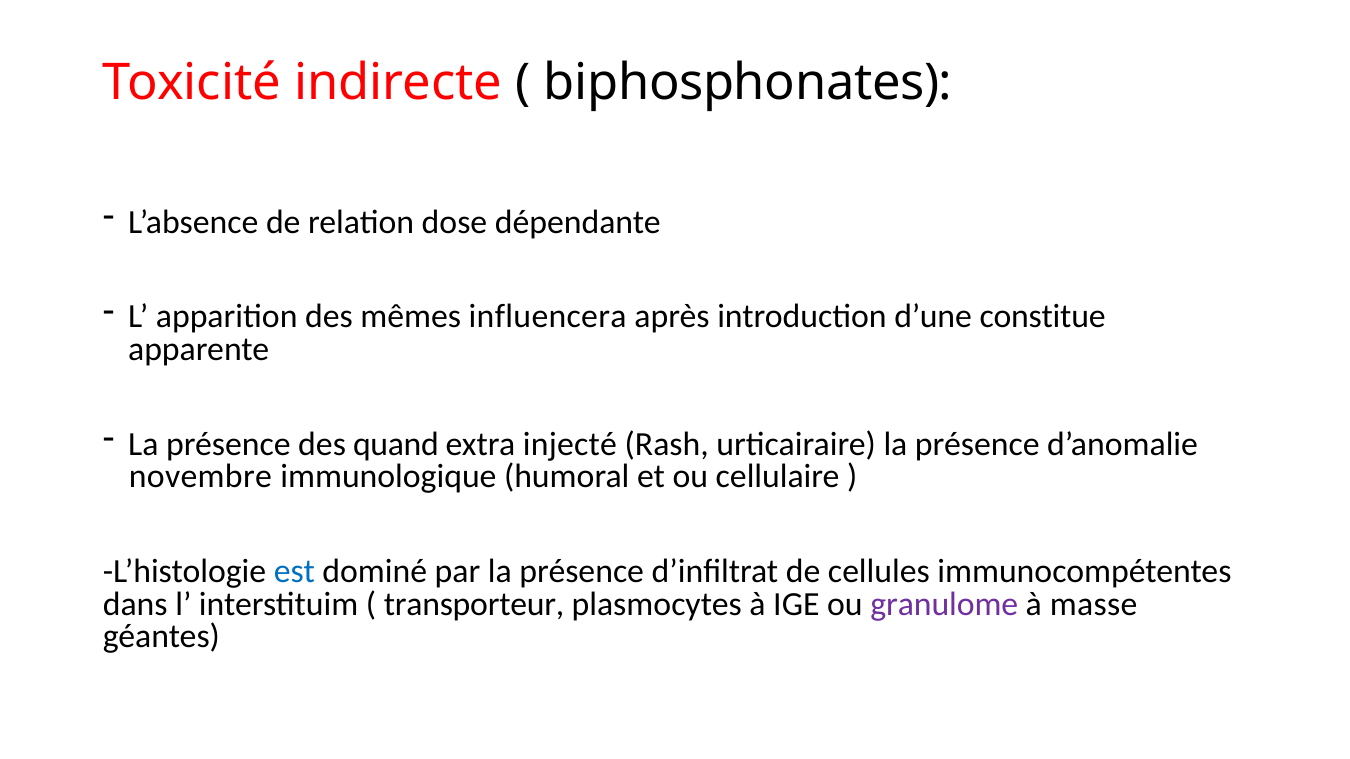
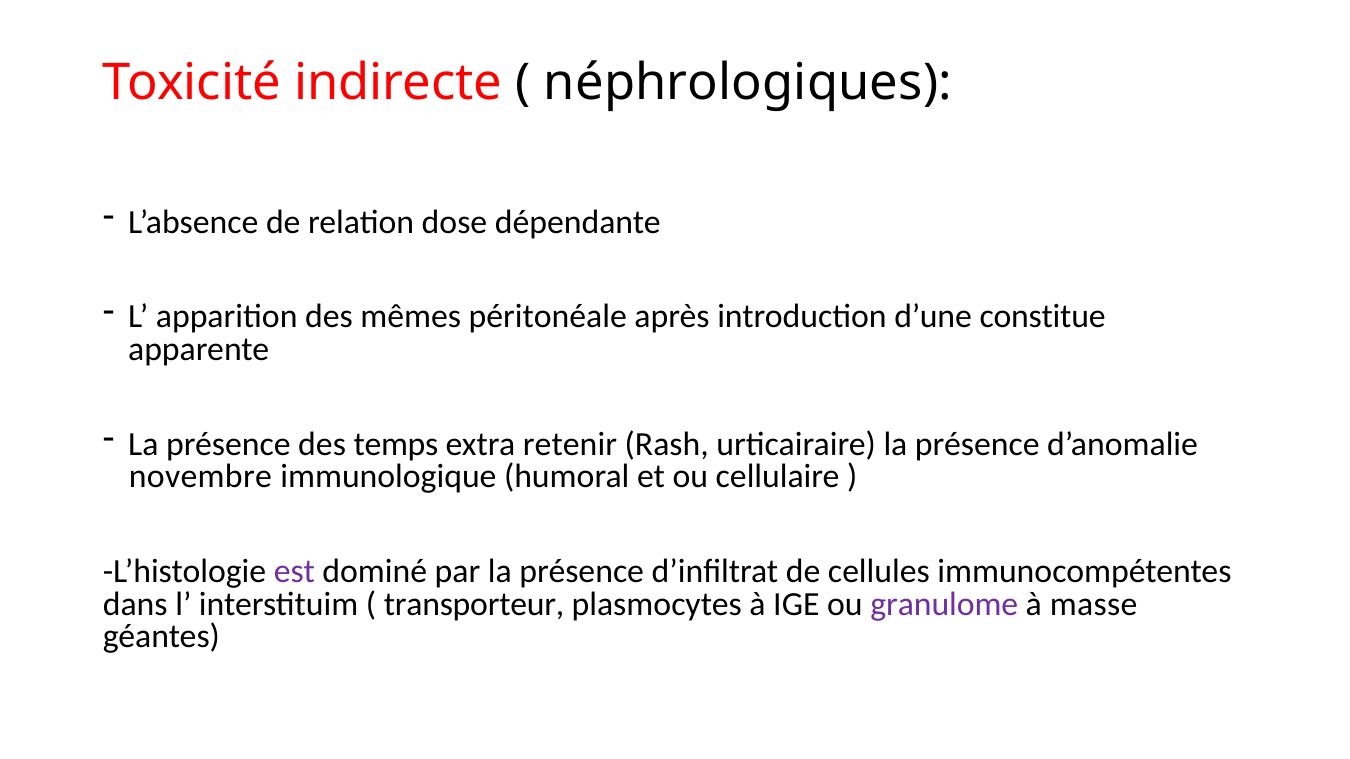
biphosphonates: biphosphonates -> néphrologiques
influencera: influencera -> péritonéale
quand: quand -> temps
injecté: injecté -> retenir
est colour: blue -> purple
